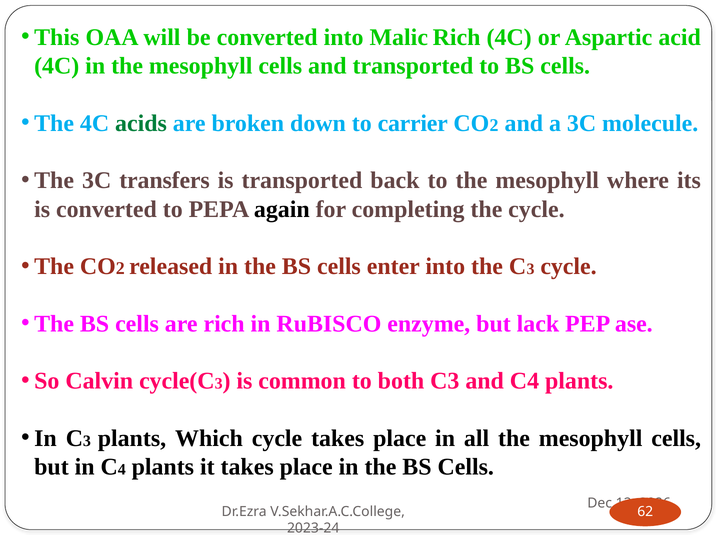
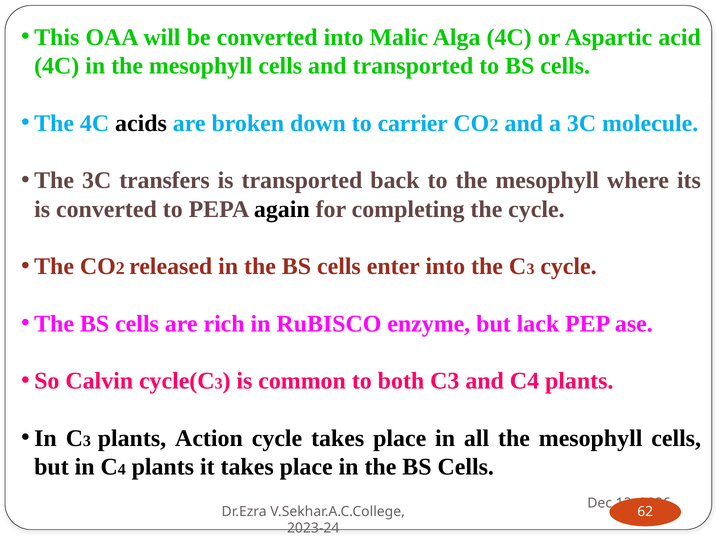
Malic Rich: Rich -> Alga
acids colour: green -> black
Which: Which -> Action
